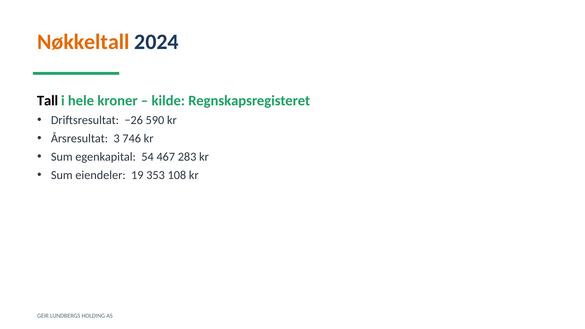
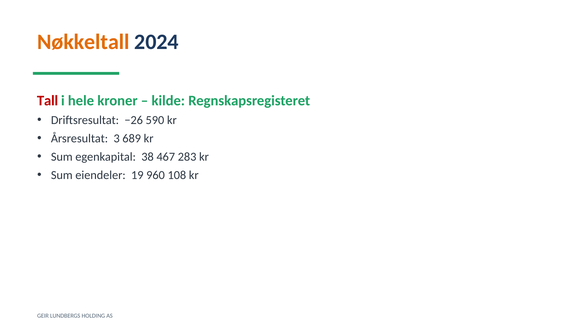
Tall colour: black -> red
746: 746 -> 689
54: 54 -> 38
353: 353 -> 960
